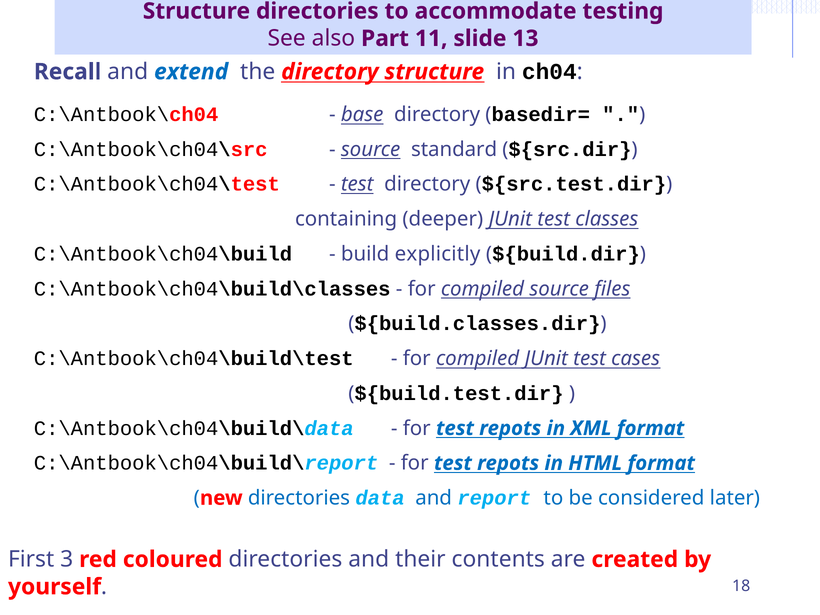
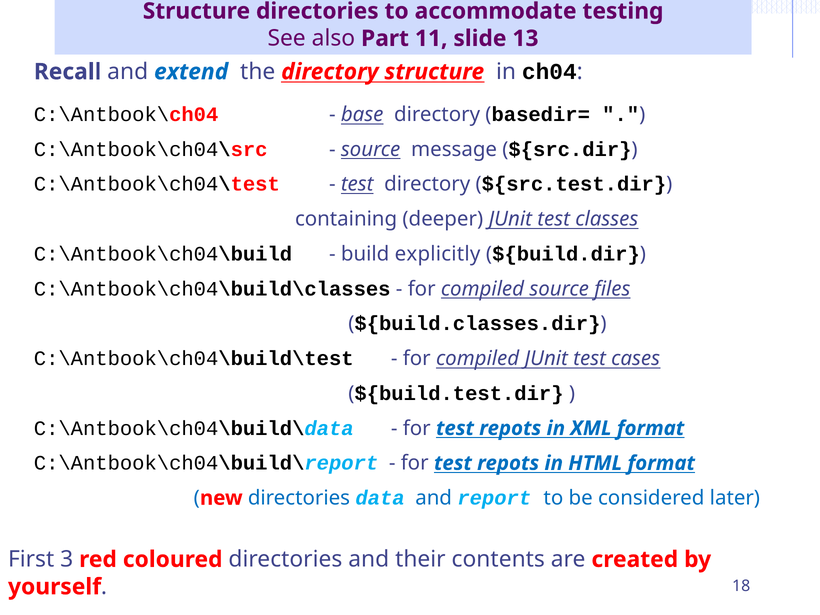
standard: standard -> message
